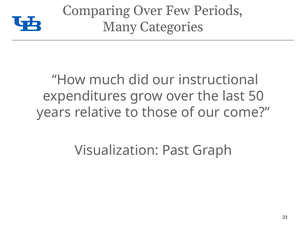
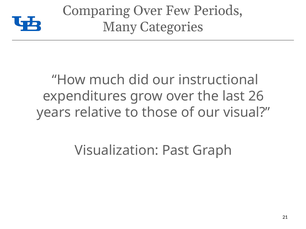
50: 50 -> 26
come: come -> visual
